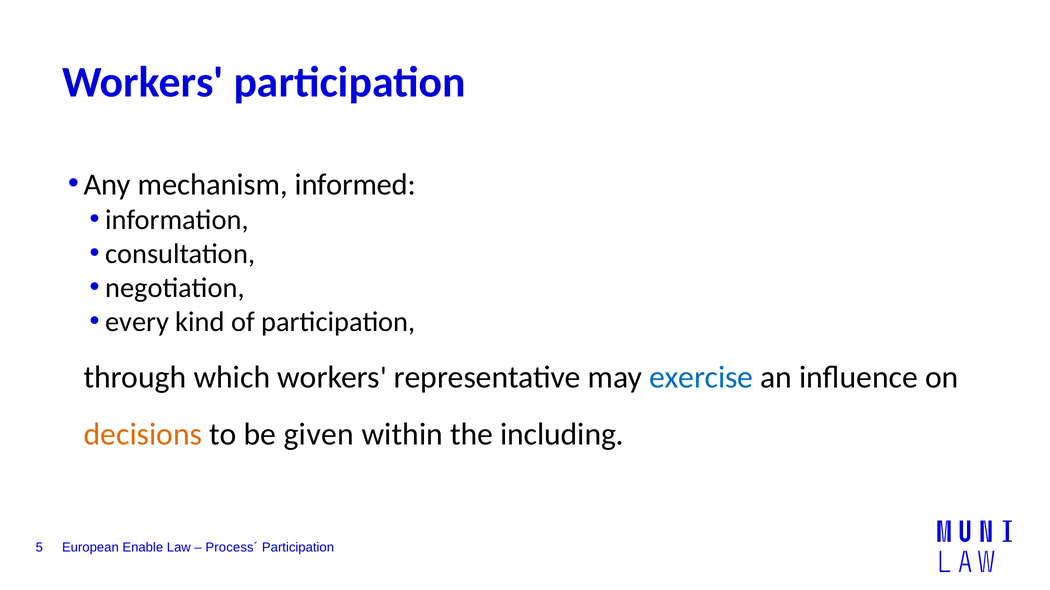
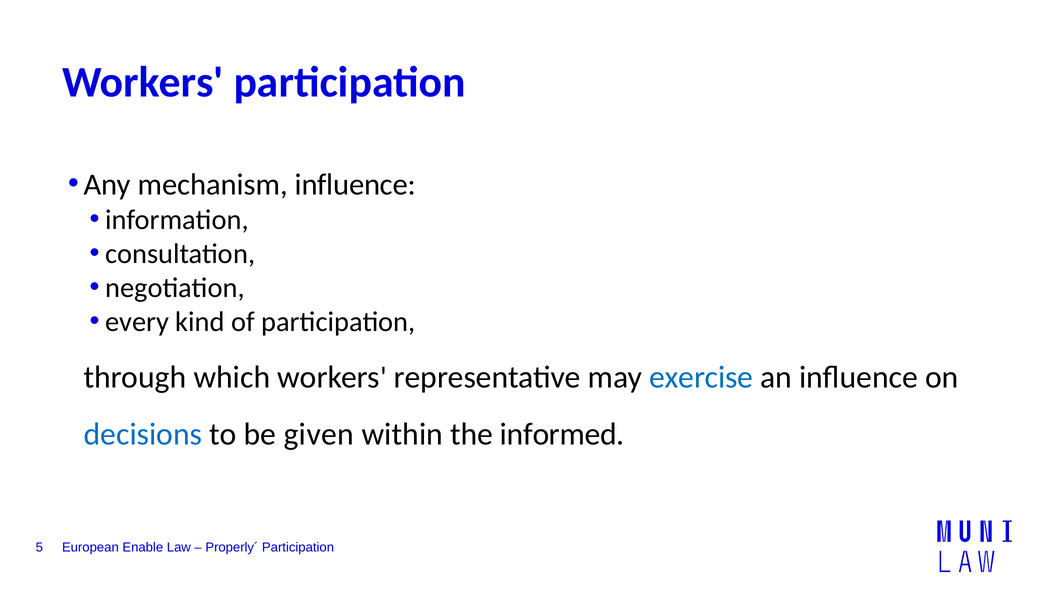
mechanism informed: informed -> influence
decisions colour: orange -> blue
including: including -> informed
Process´: Process´ -> Properly´
